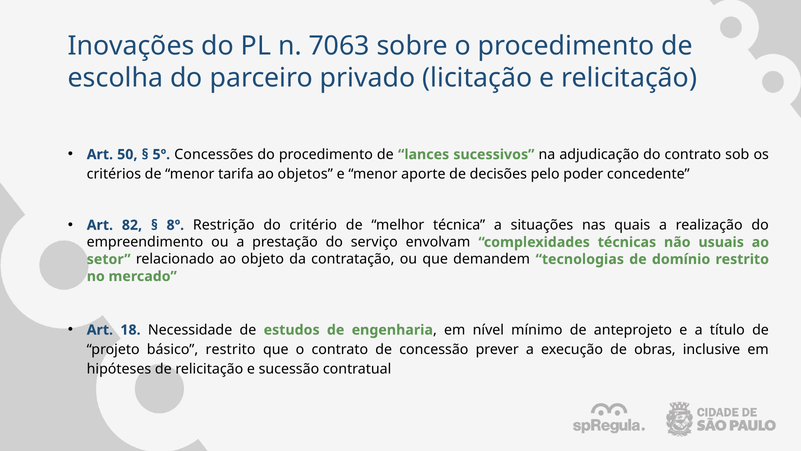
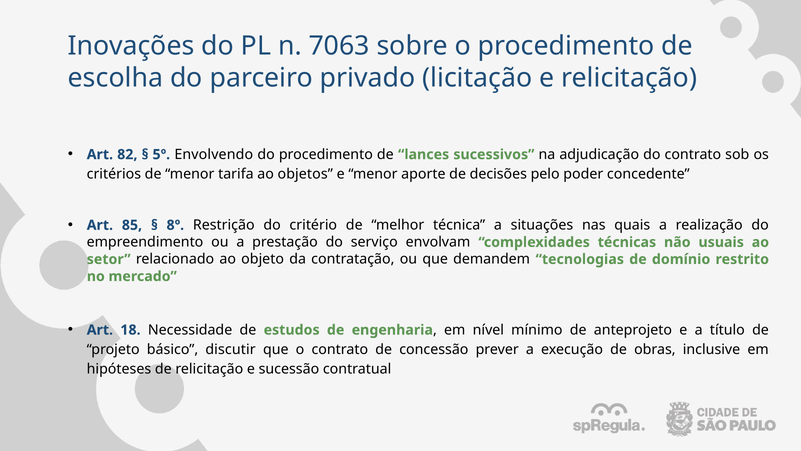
50: 50 -> 82
Concessões: Concessões -> Envolvendo
82: 82 -> 85
básico restrito: restrito -> discutir
